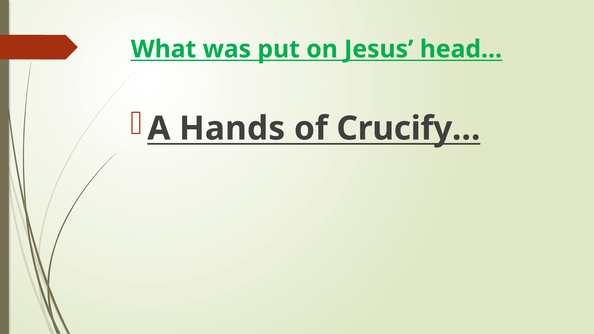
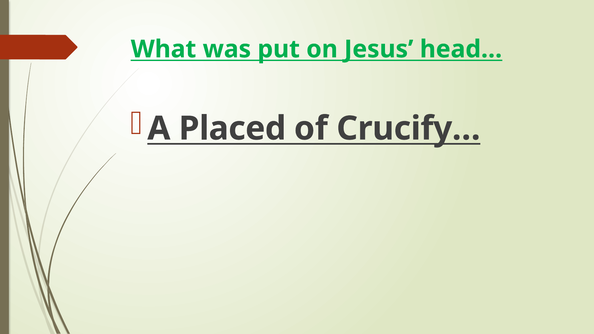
Hands: Hands -> Placed
